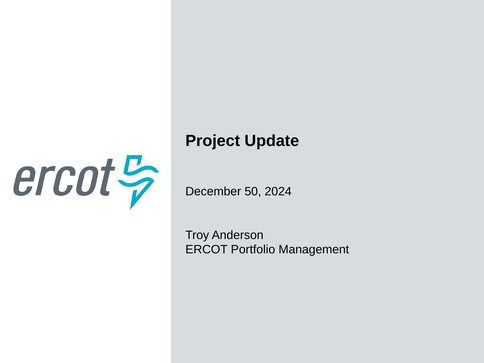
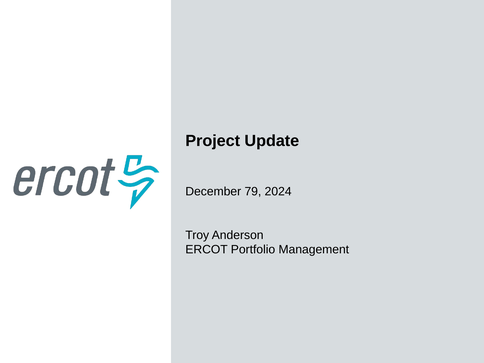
50: 50 -> 79
